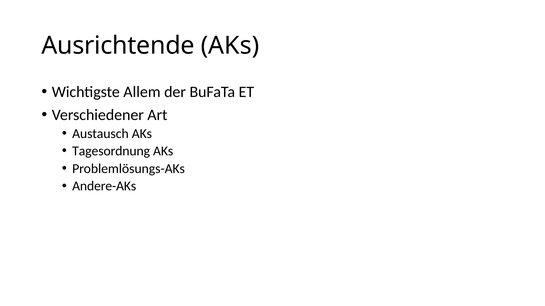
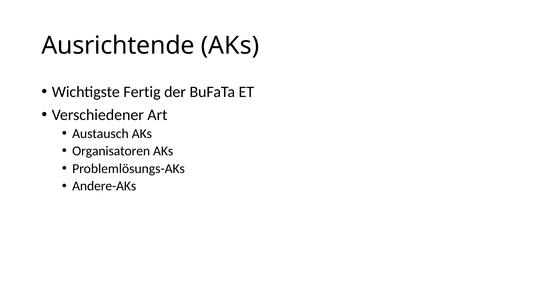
Allem: Allem -> Fertig
Tagesordnung: Tagesordnung -> Organisatoren
